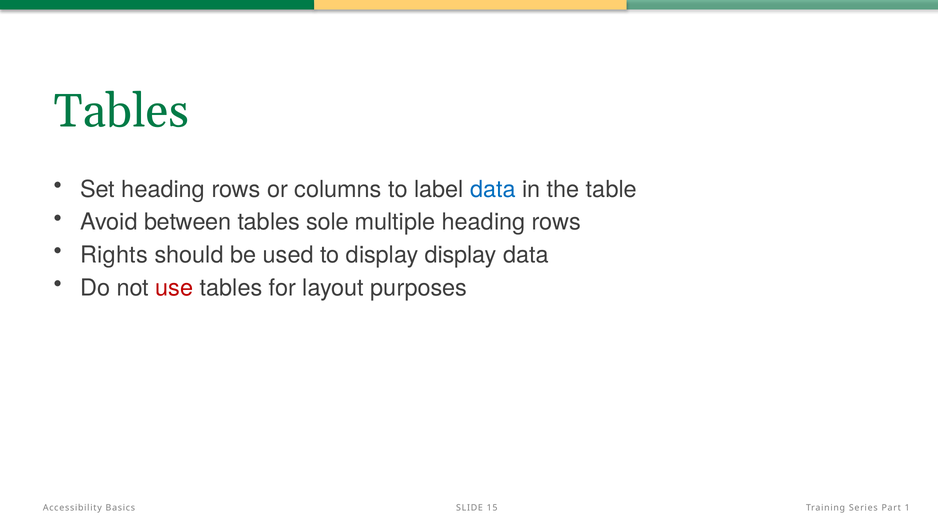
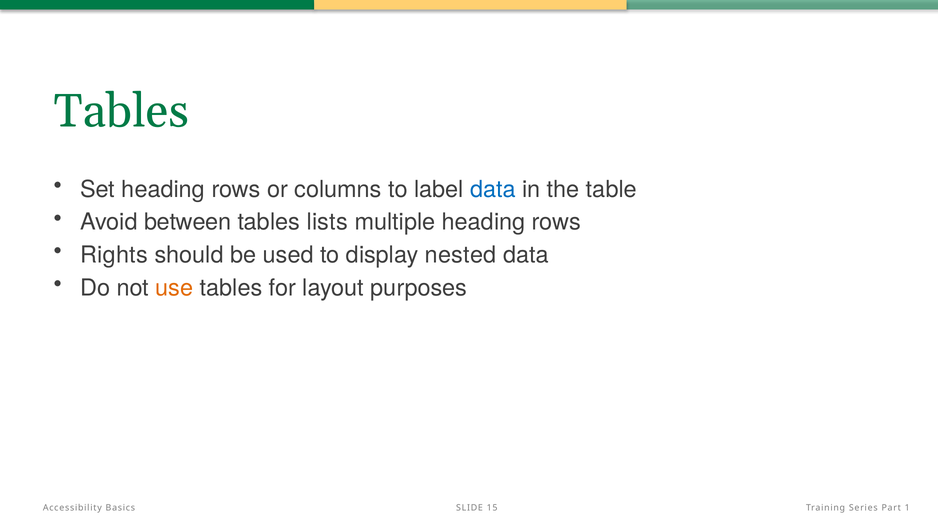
sole: sole -> lists
display display: display -> nested
use colour: red -> orange
